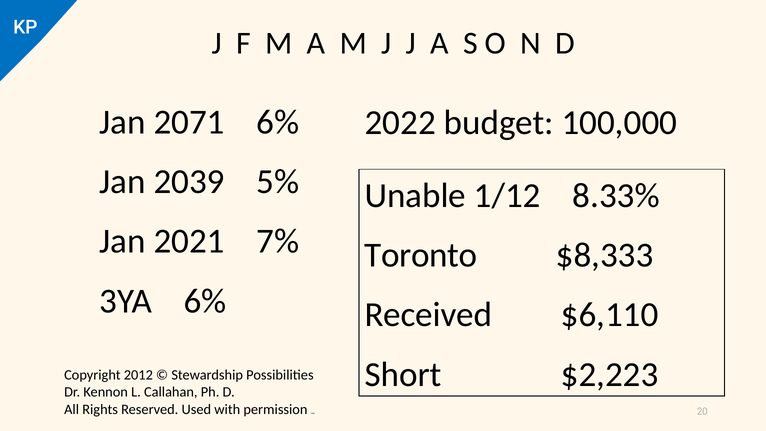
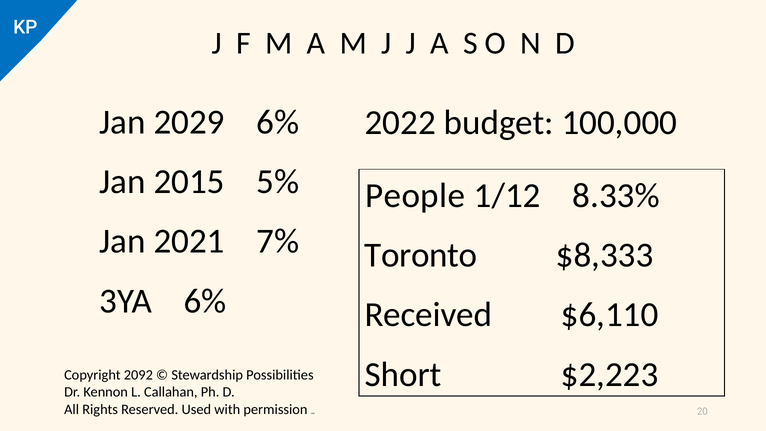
2071: 2071 -> 2029
2039: 2039 -> 2015
Unable: Unable -> People
2012: 2012 -> 2092
